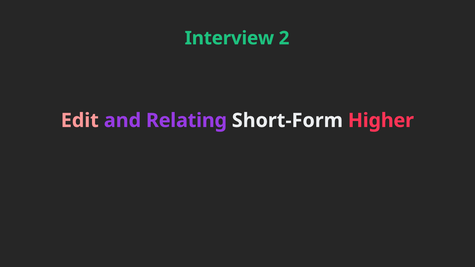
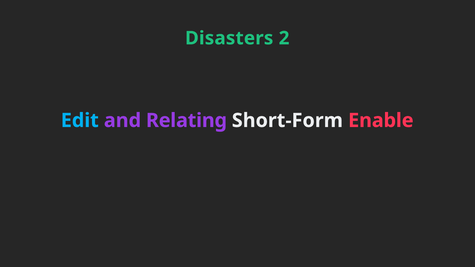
Interview: Interview -> Disasters
Edit colour: pink -> light blue
Higher: Higher -> Enable
